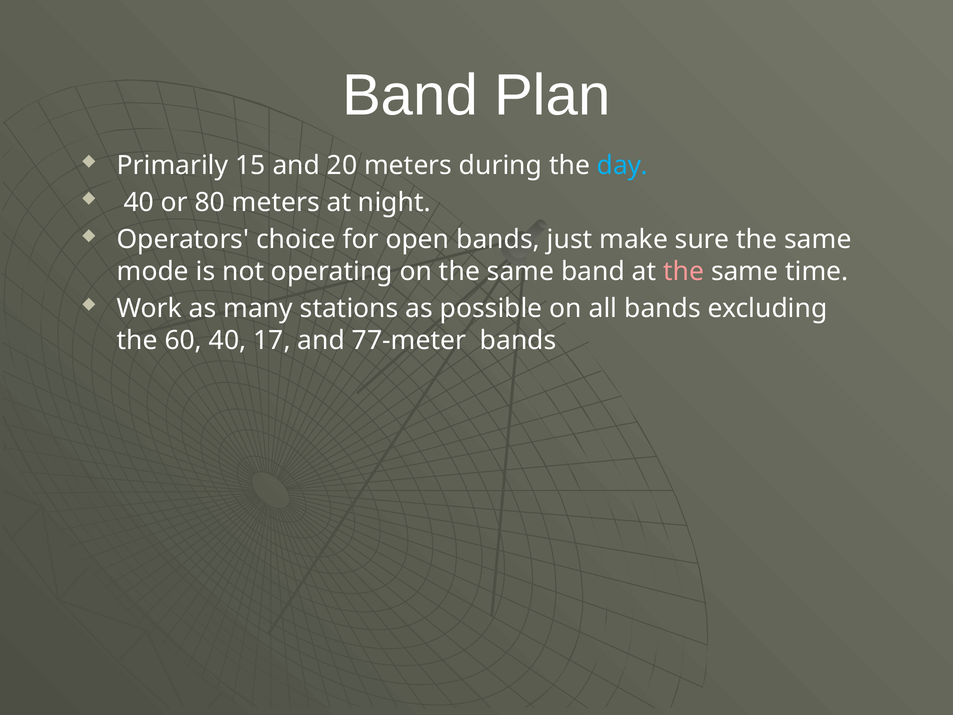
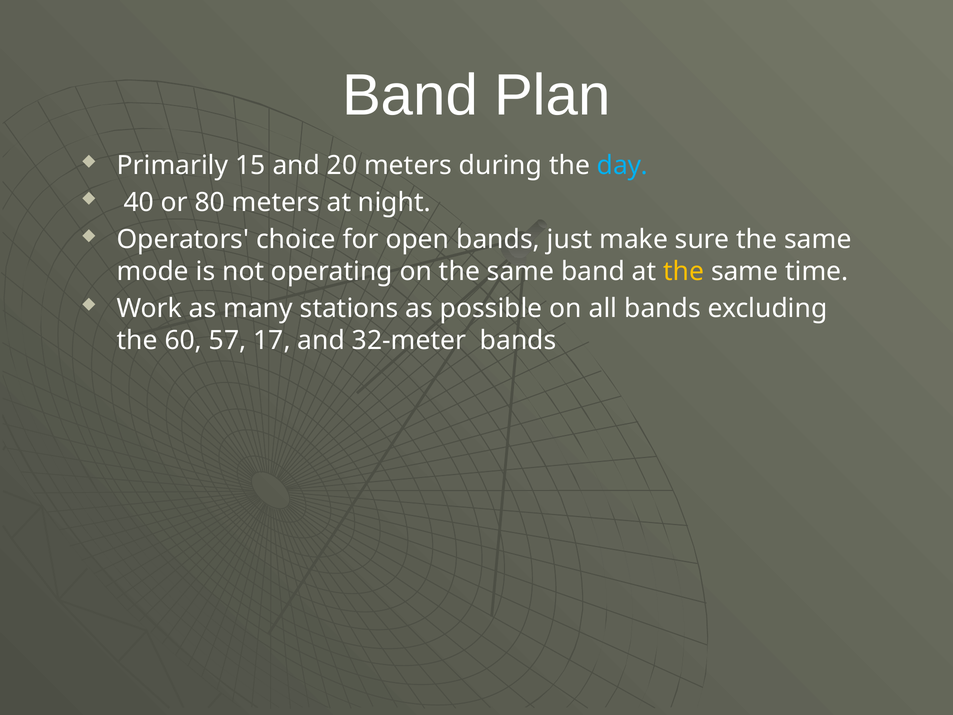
the at (684, 271) colour: pink -> yellow
60 40: 40 -> 57
77-meter: 77-meter -> 32-meter
